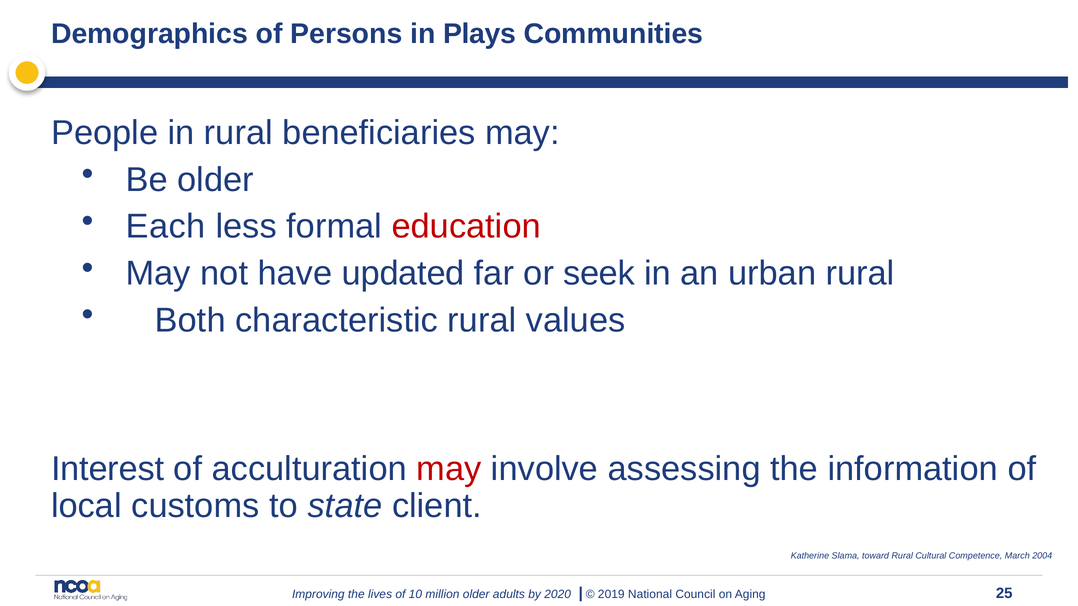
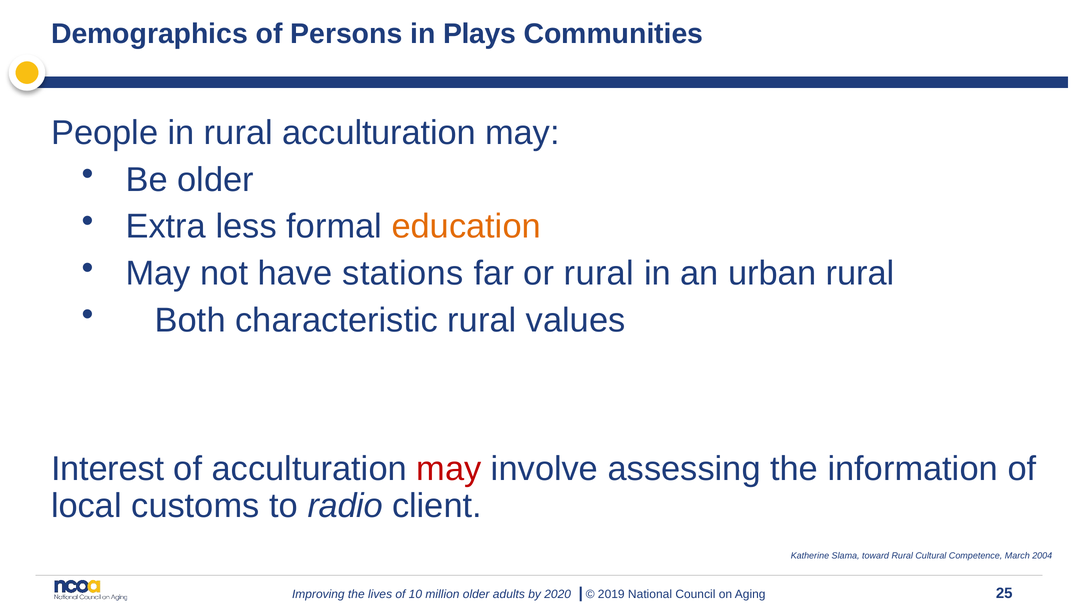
rural beneficiaries: beneficiaries -> acculturation
Each: Each -> Extra
education colour: red -> orange
updated: updated -> stations
or seek: seek -> rural
state: state -> radio
